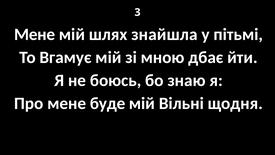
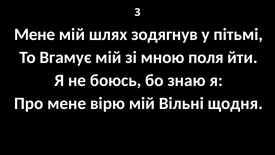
знайшла: знайшла -> зодягнув
дбає: дбає -> поля
буде: буде -> вірю
